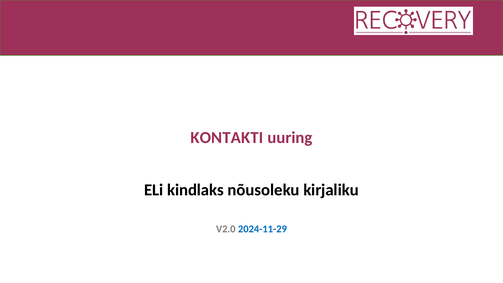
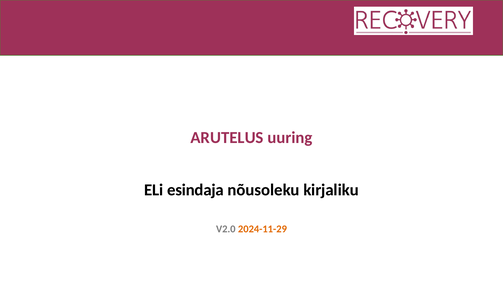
KONTAKTI: KONTAKTI -> ARUTELUS
kindlaks: kindlaks -> esindaja
2024-11-29 colour: blue -> orange
